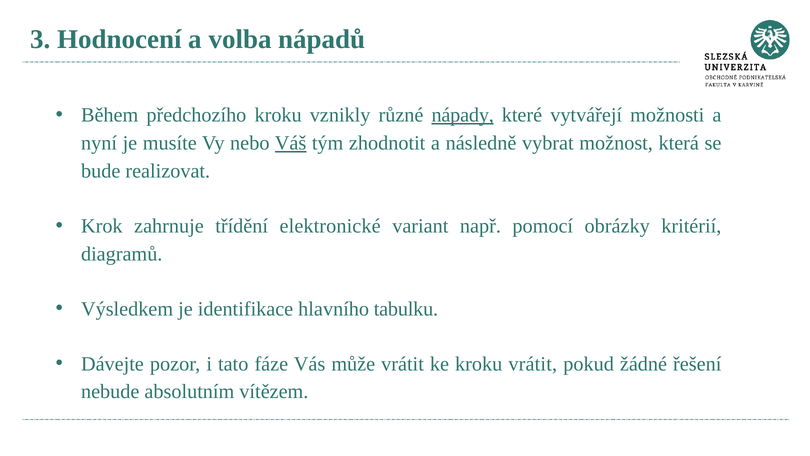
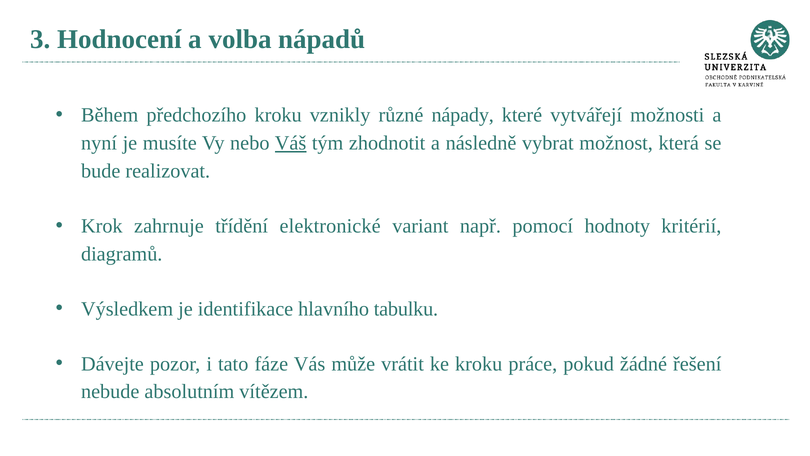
nápady underline: present -> none
obrázky: obrázky -> hodnoty
kroku vrátit: vrátit -> práce
